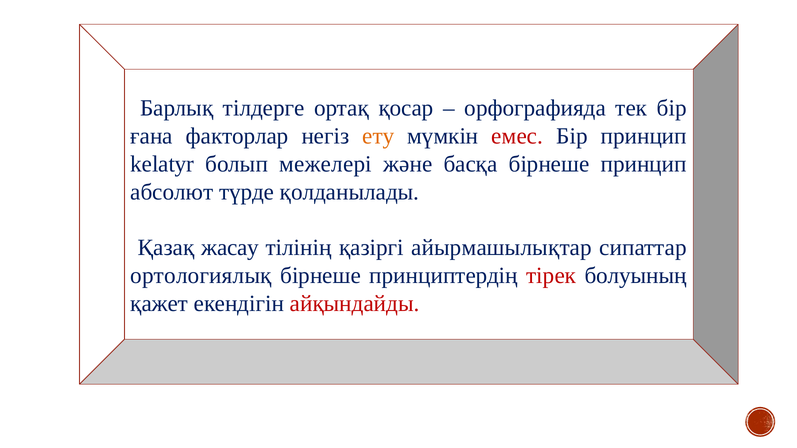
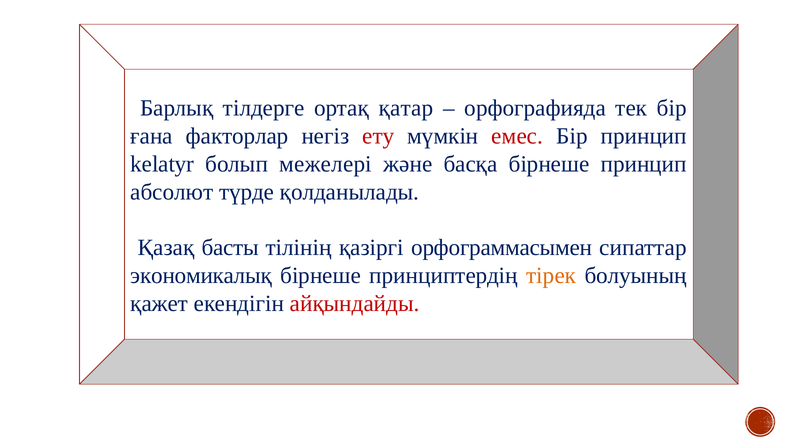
қосар: қосар -> қатар
ету colour: orange -> red
жасау: жасау -> басты
айырмашылықтар: айырмашылықтар -> орфограммасымен
ортологиялық: ортологиялық -> экономикалық
тірек colour: red -> orange
